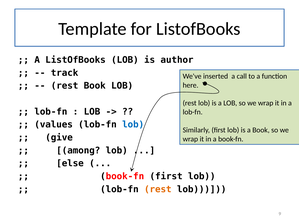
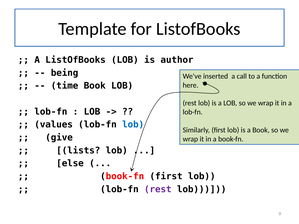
track: track -> being
rest at (65, 86): rest -> time
among: among -> lists
rest at (158, 189) colour: orange -> purple
